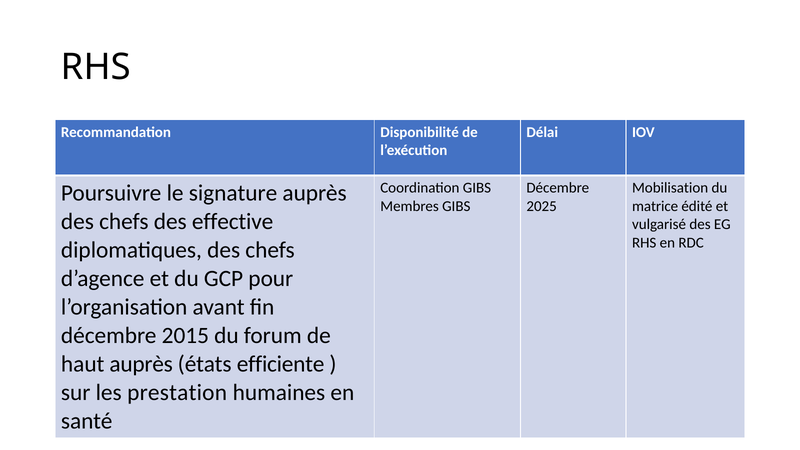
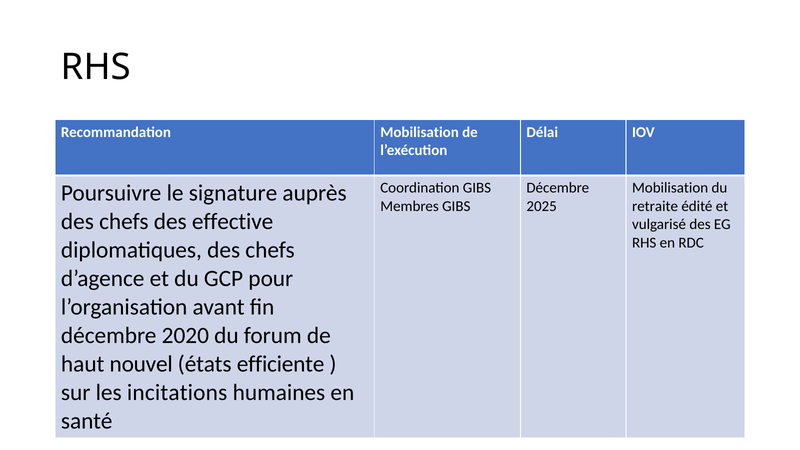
Recommandation Disponibilité: Disponibilité -> Mobilisation
matrice: matrice -> retraite
2015: 2015 -> 2020
haut auprès: auprès -> nouvel
prestation: prestation -> incitations
